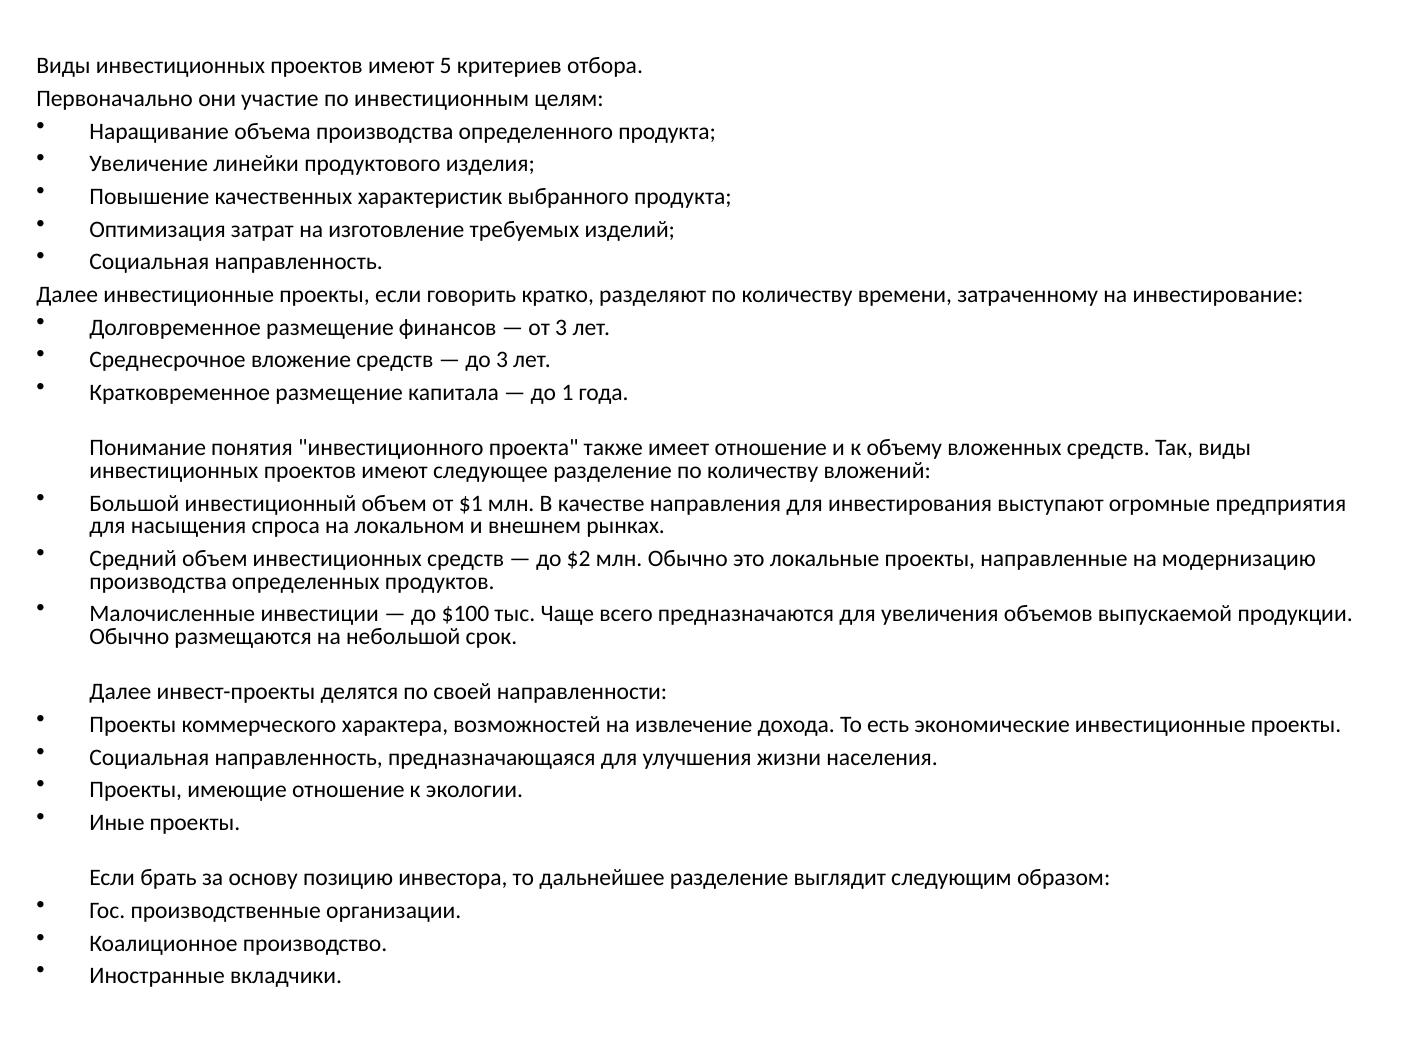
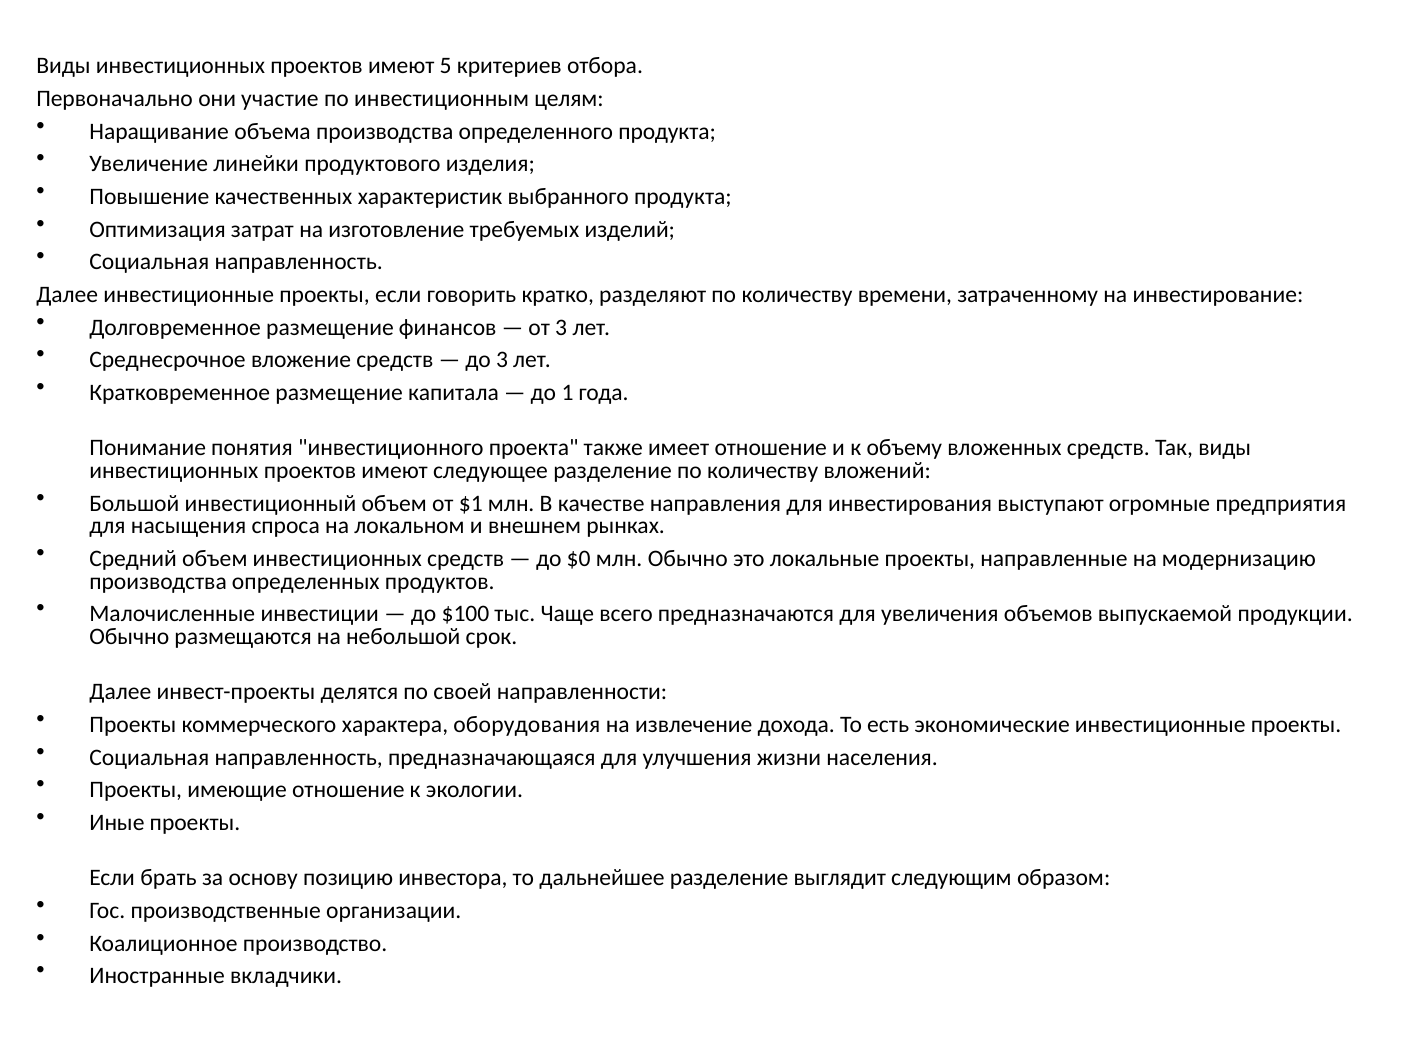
$2: $2 -> $0
возможностей: возможностей -> оборудования
